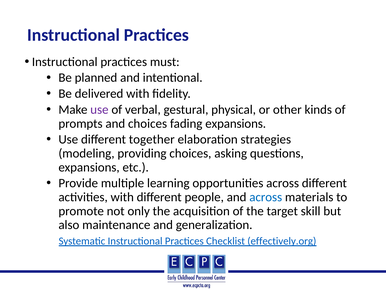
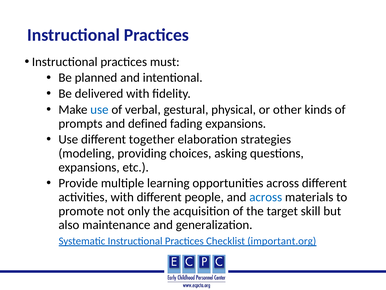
use at (99, 109) colour: purple -> blue
and choices: choices -> defined
effectively.org: effectively.org -> important.org
